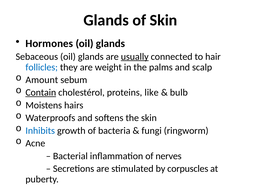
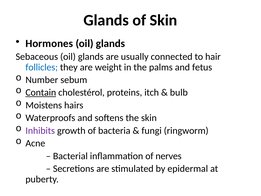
usually underline: present -> none
scalp: scalp -> fetus
Amount: Amount -> Number
like: like -> itch
Inhibits colour: blue -> purple
corpuscles: corpuscles -> epidermal
